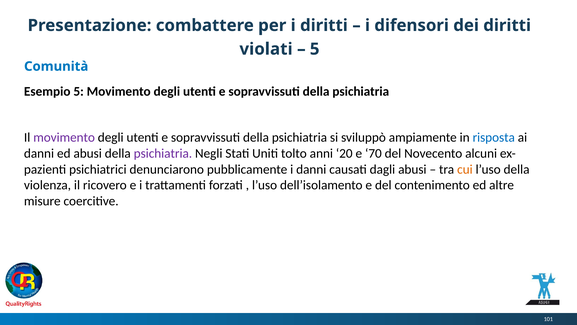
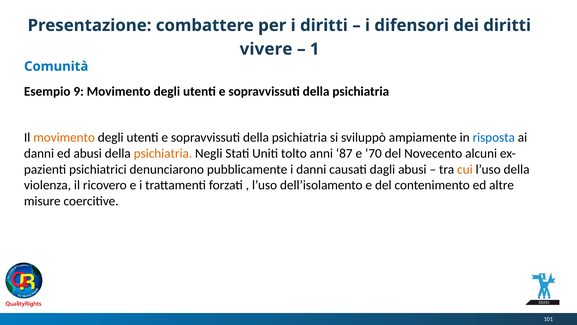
violati: violati -> vivere
5 at (315, 49): 5 -> 1
Esempio 5: 5 -> 9
movimento at (64, 137) colour: purple -> orange
psichiatria at (163, 153) colour: purple -> orange
20: 20 -> 87
